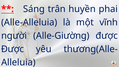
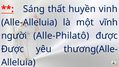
trân: trân -> thất
phai: phai -> vinh
Alle-Giường: Alle-Giường -> Alle-Philatô
